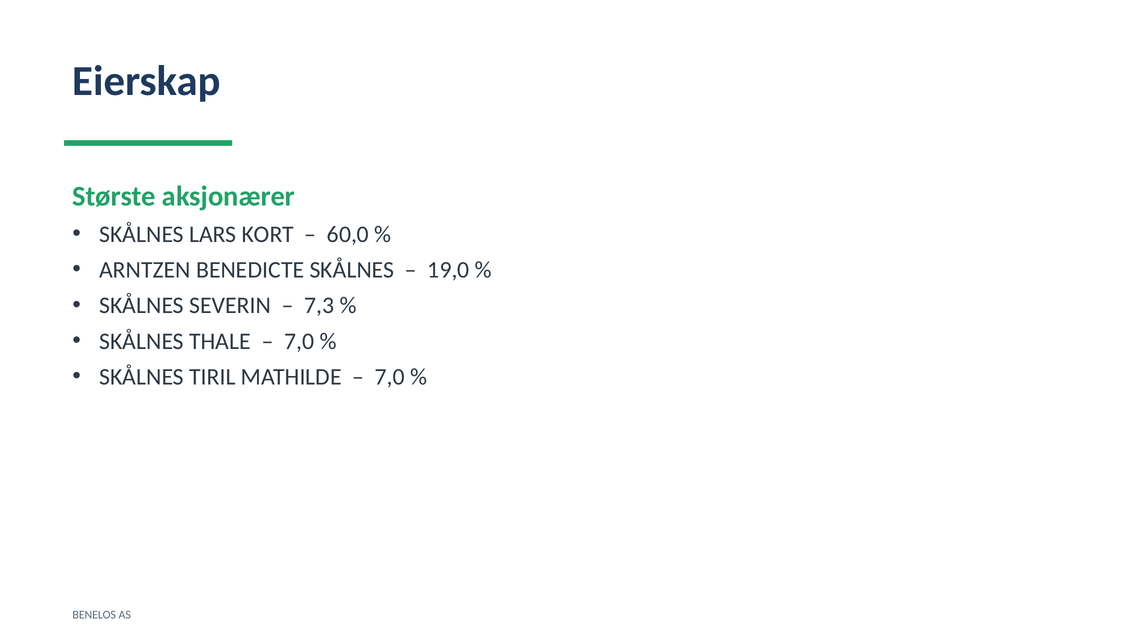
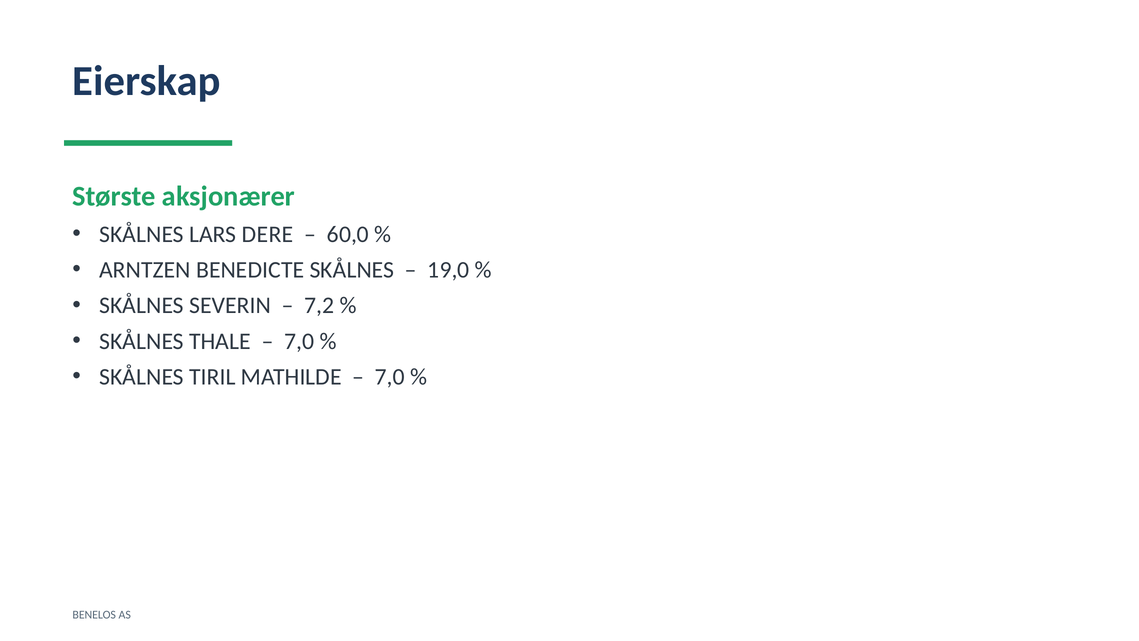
KORT: KORT -> DERE
7,3: 7,3 -> 7,2
